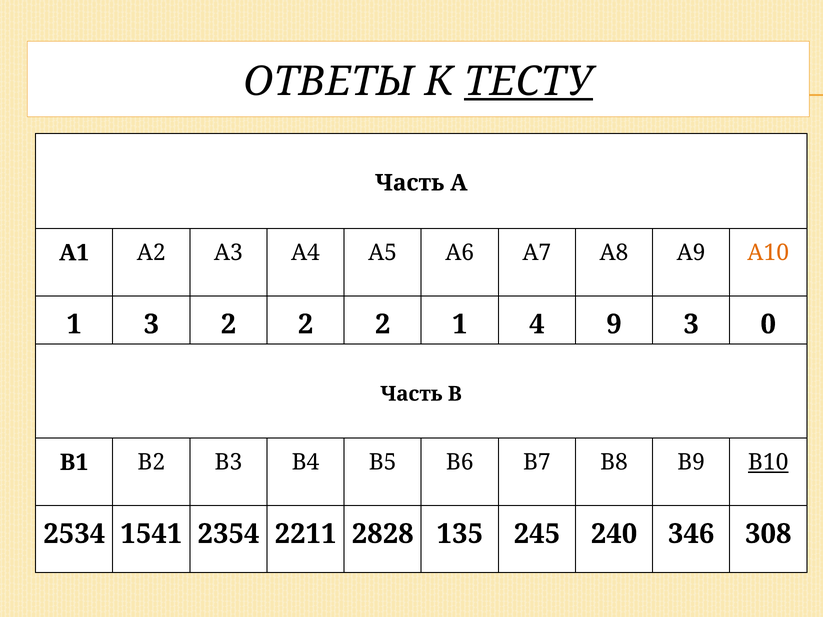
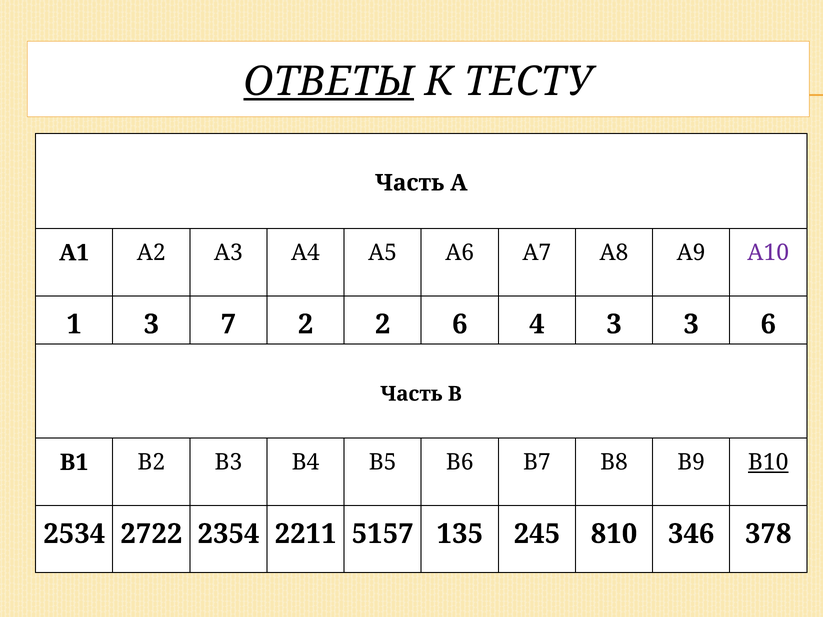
ОТВЕТЫ underline: none -> present
ТЕСТУ underline: present -> none
А10 colour: orange -> purple
3 2: 2 -> 7
2 1: 1 -> 6
4 9: 9 -> 3
3 0: 0 -> 6
1541: 1541 -> 2722
2828: 2828 -> 5157
240: 240 -> 810
308: 308 -> 378
